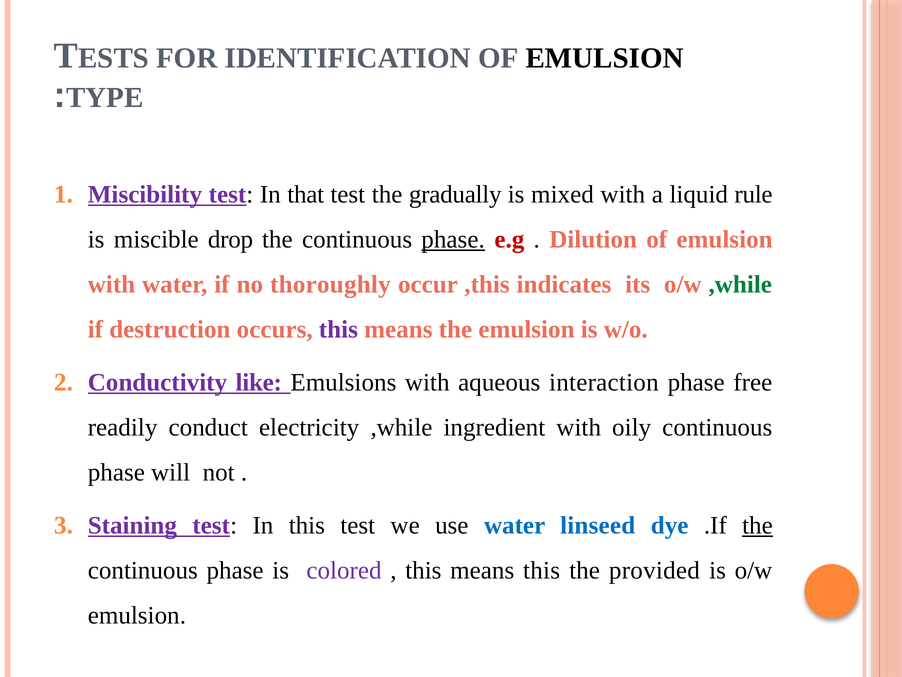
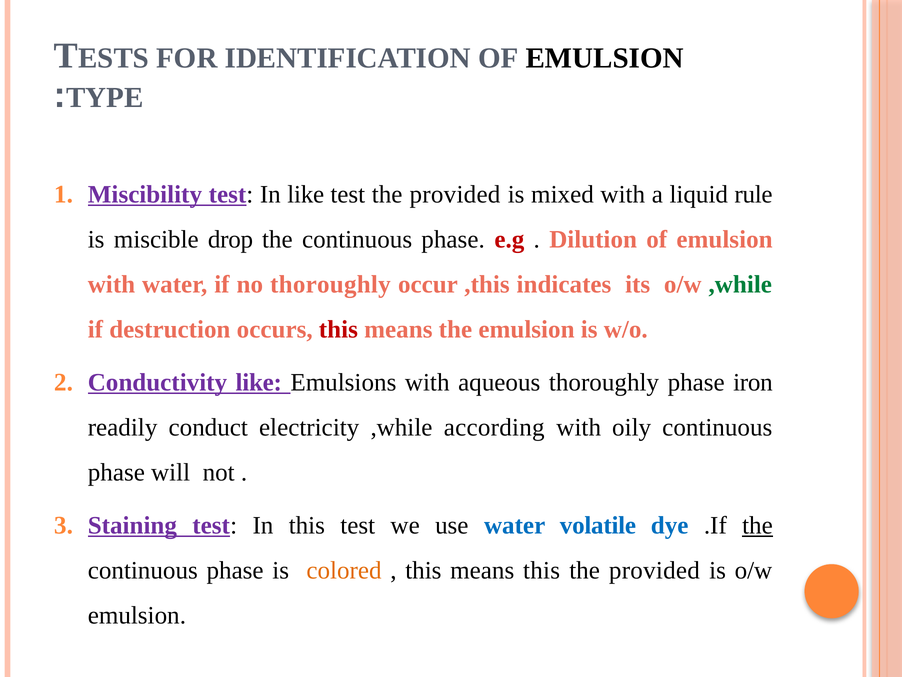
In that: that -> like
test the gradually: gradually -> provided
phase at (453, 239) underline: present -> none
this at (338, 329) colour: purple -> red
aqueous interaction: interaction -> thoroughly
free: free -> iron
ingredient: ingredient -> according
linseed: linseed -> volatile
colored colour: purple -> orange
